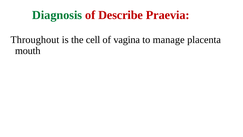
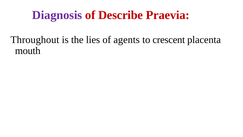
Diagnosis colour: green -> purple
cell: cell -> lies
vagina: vagina -> agents
manage: manage -> crescent
